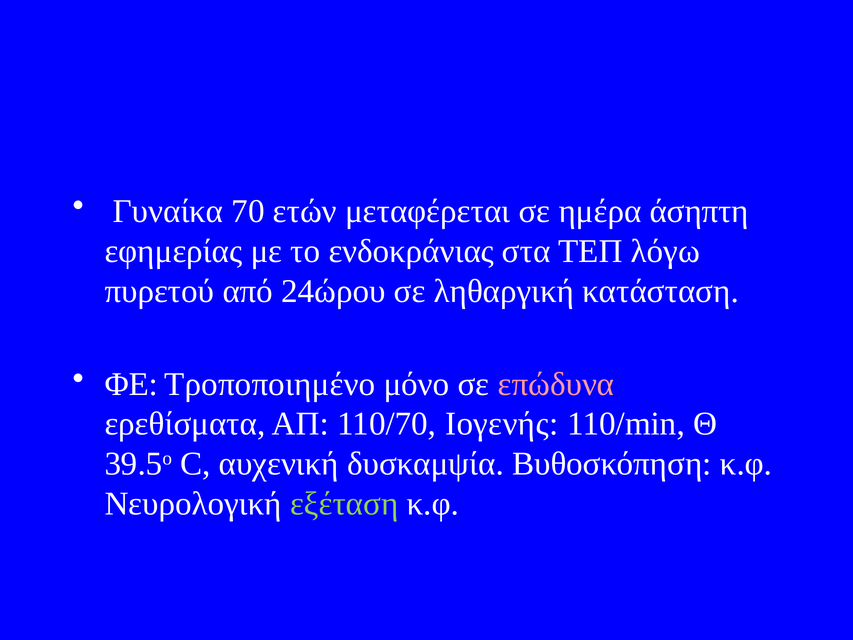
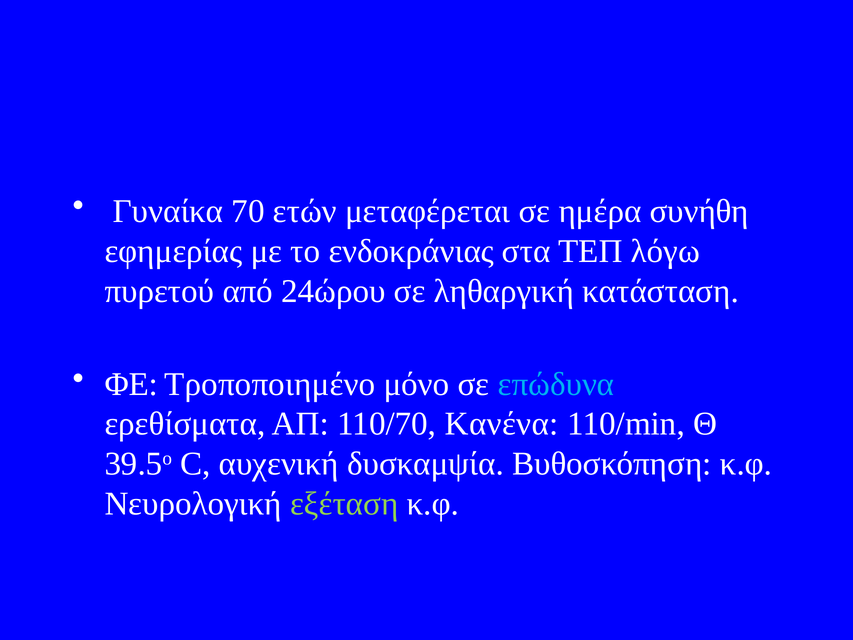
άσηπτη: άσηπτη -> συνήθη
επώδυνα colour: pink -> light blue
Ιογενής: Ιογενής -> Κανένα
